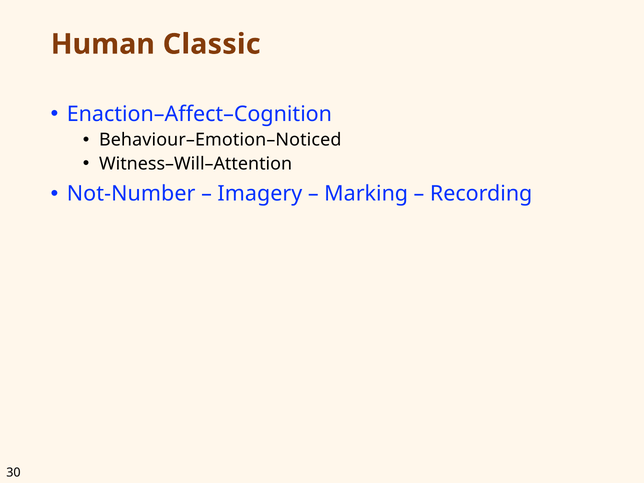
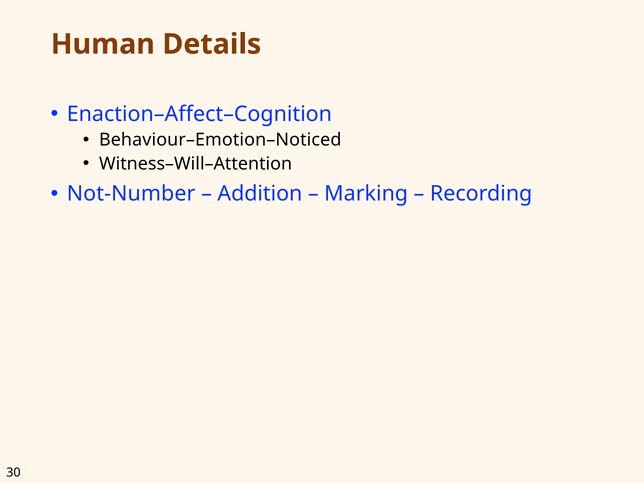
Classic: Classic -> Details
Imagery: Imagery -> Addition
